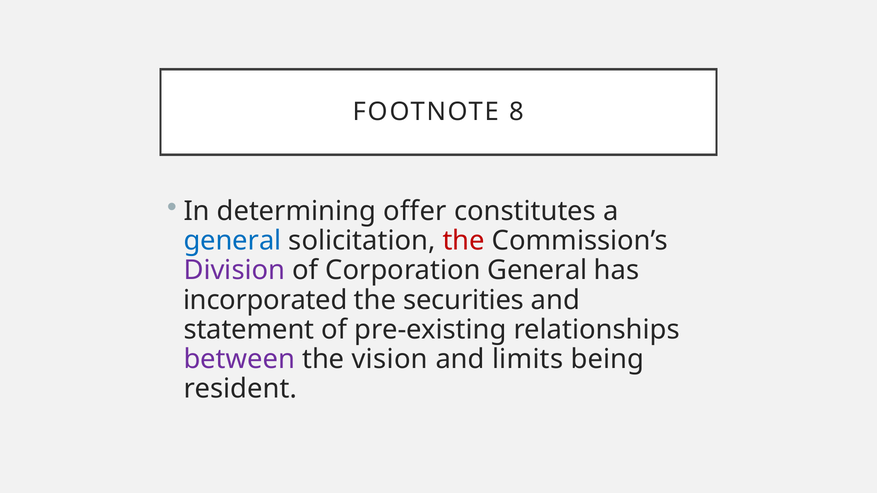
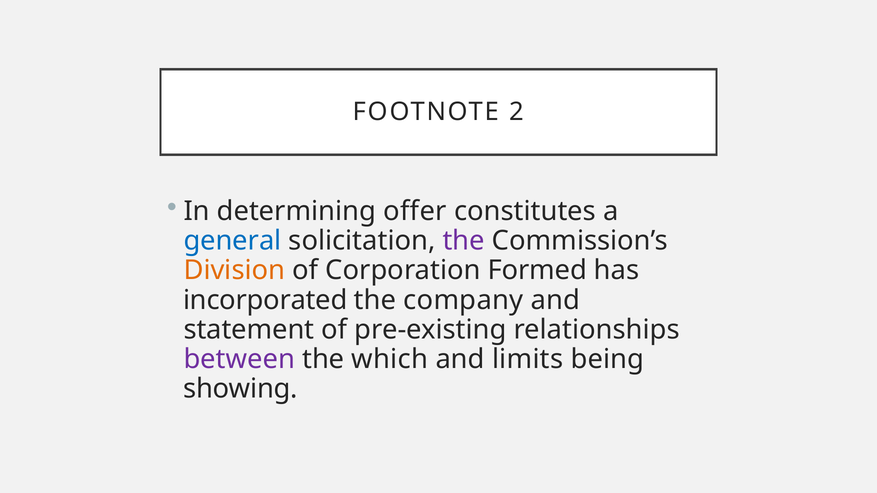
8: 8 -> 2
the at (464, 241) colour: red -> purple
Division colour: purple -> orange
Corporation General: General -> Formed
securities: securities -> company
vision: vision -> which
resident: resident -> showing
